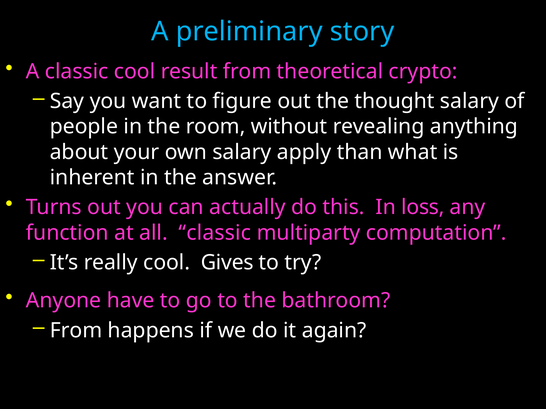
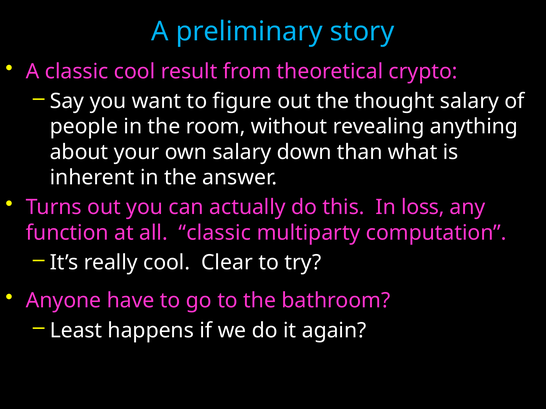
apply: apply -> down
Gives: Gives -> Clear
From at (76, 331): From -> Least
